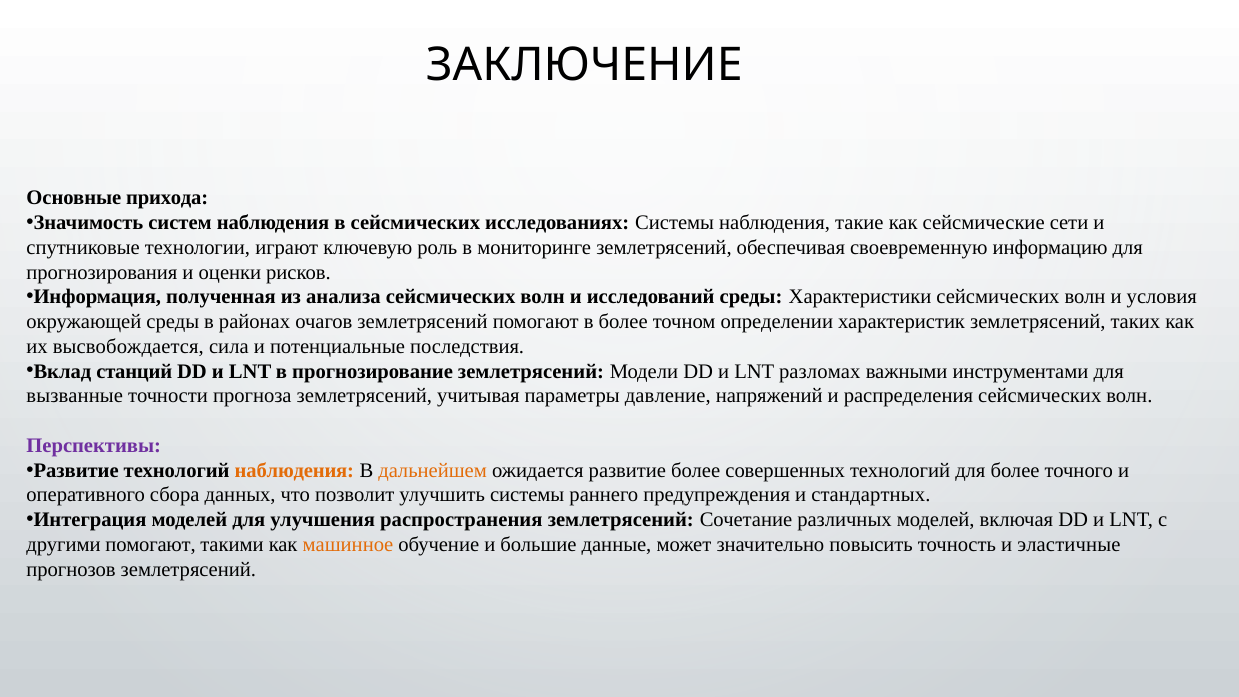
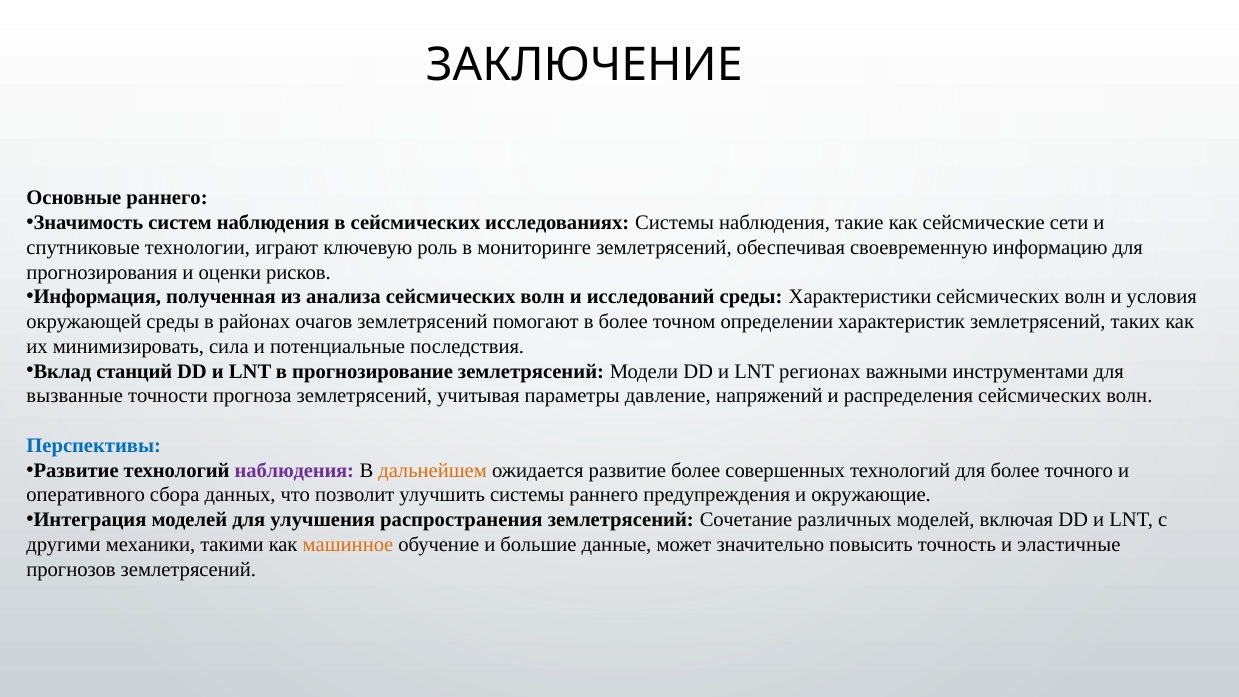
Основные прихода: прихода -> раннего
высвобождается: высвобождается -> минимизировать
разломах: разломах -> регионах
Перспективы colour: purple -> blue
наблюдения at (294, 470) colour: orange -> purple
стандартных: стандартных -> окружающие
другими помогают: помогают -> механики
